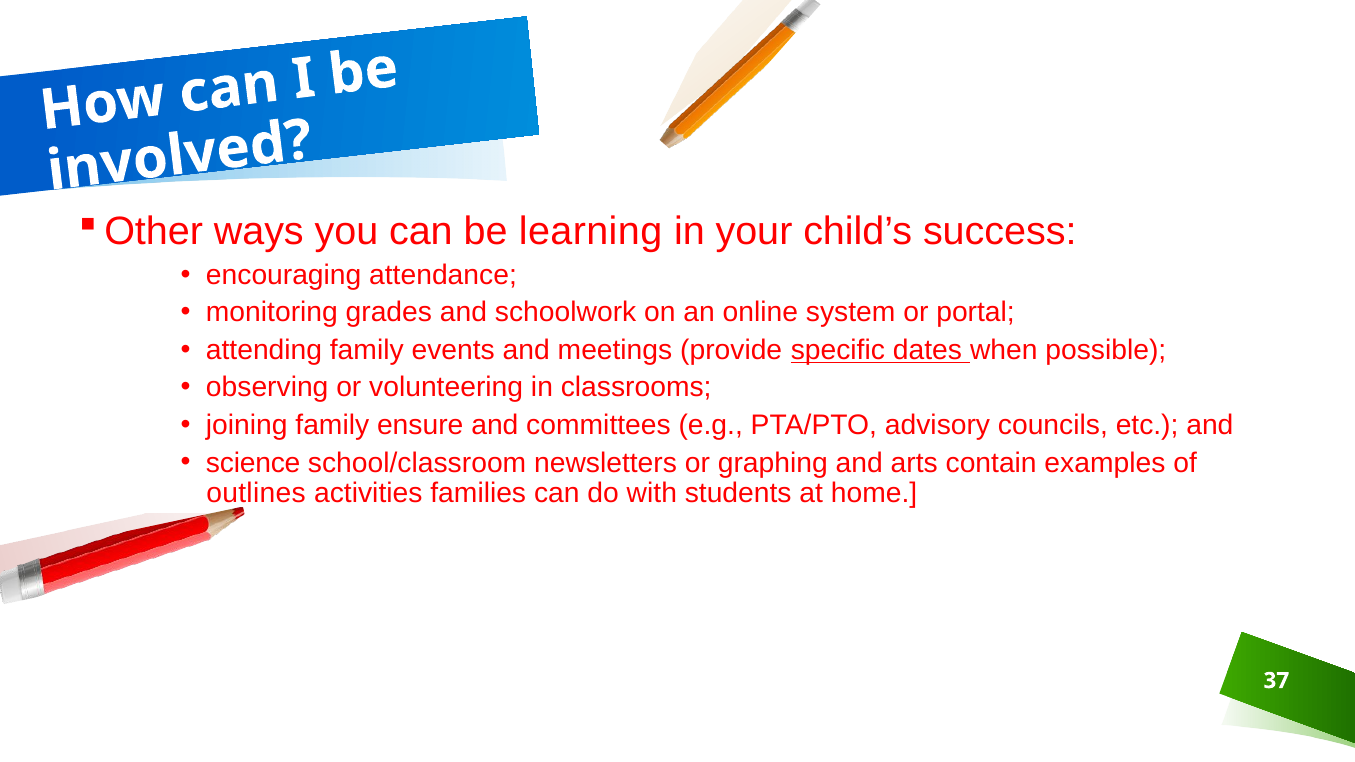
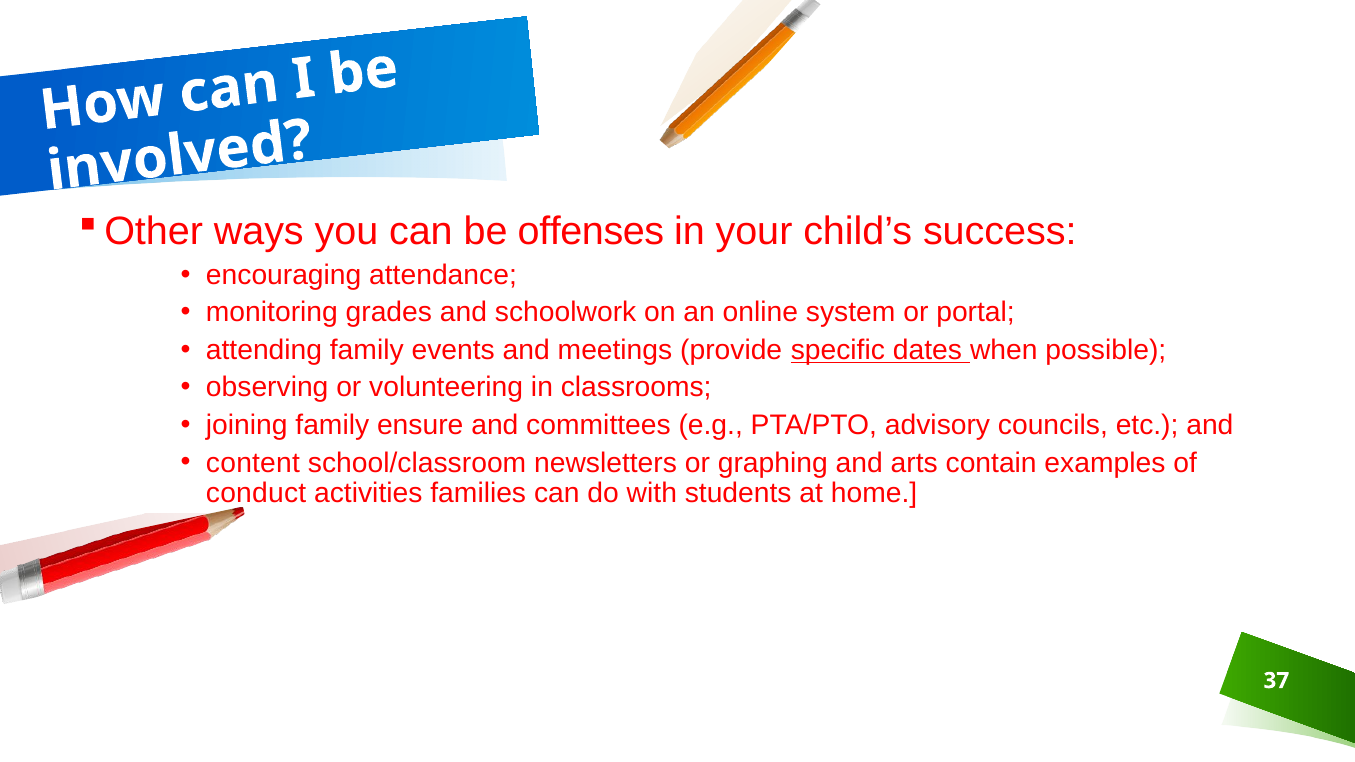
learning: learning -> offenses
science: science -> content
outlines: outlines -> conduct
